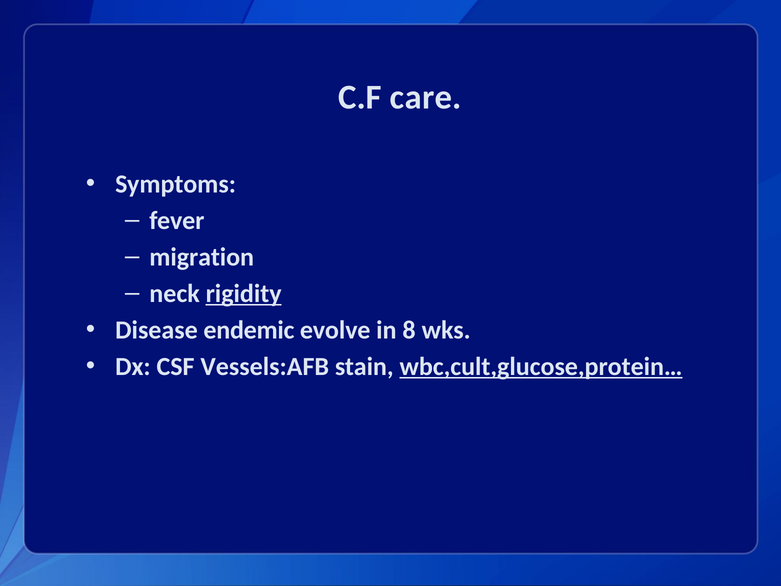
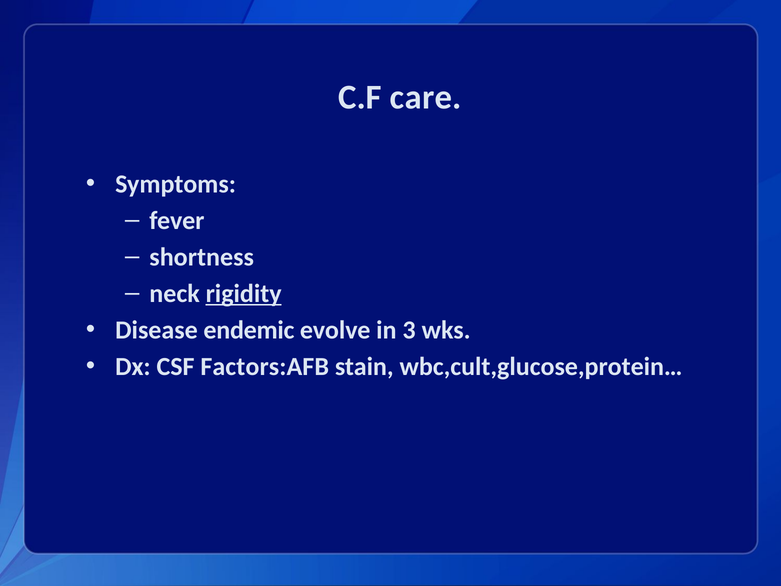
migration: migration -> shortness
8: 8 -> 3
Vessels:AFB: Vessels:AFB -> Factors:AFB
wbc,cult,glucose,protein… underline: present -> none
